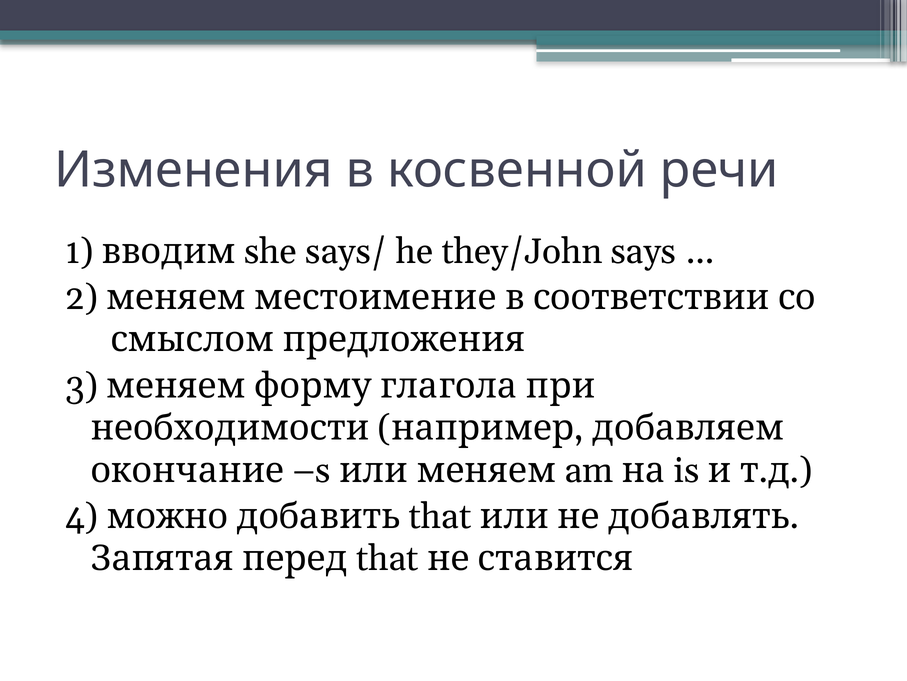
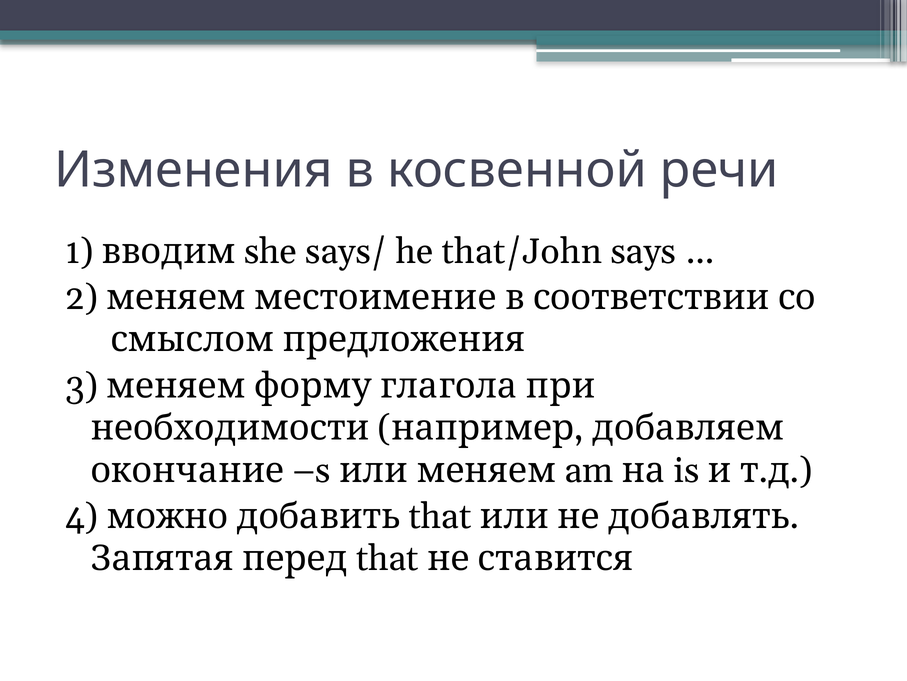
they/John: they/John -> that/John
